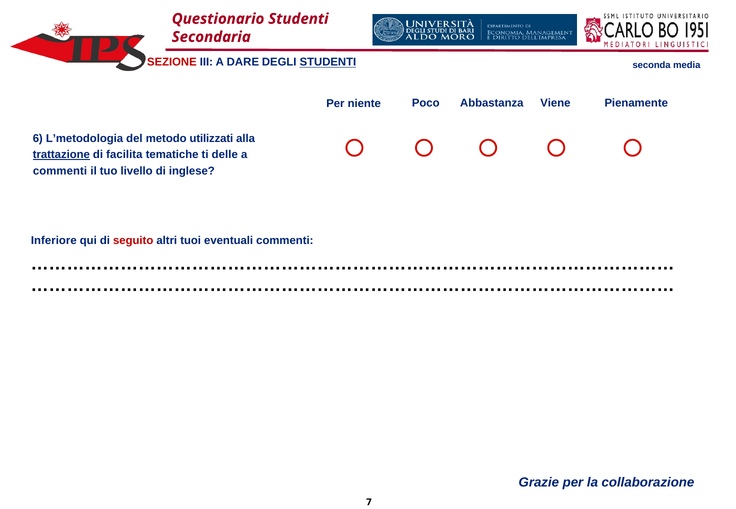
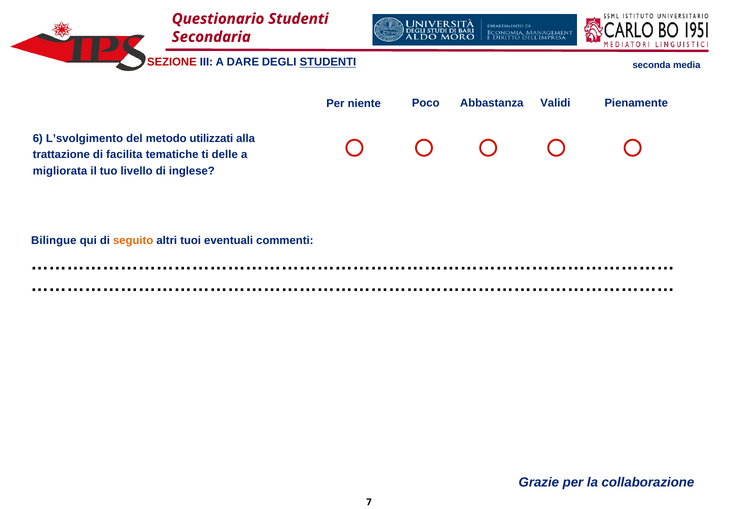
Viene: Viene -> Validi
L’metodologia: L’metodologia -> L’svolgimento
trattazione underline: present -> none
commenti at (60, 171): commenti -> migliorata
Inferiore: Inferiore -> Bilingue
seguito colour: red -> orange
